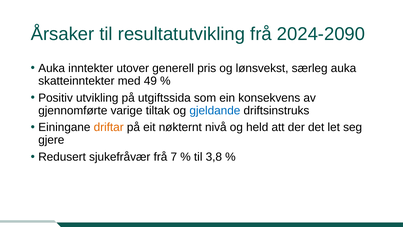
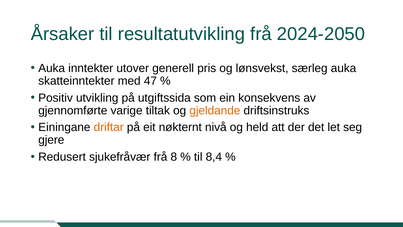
2024-2090: 2024-2090 -> 2024-2050
49: 49 -> 47
gjeldande colour: blue -> orange
7: 7 -> 8
3,8: 3,8 -> 8,4
